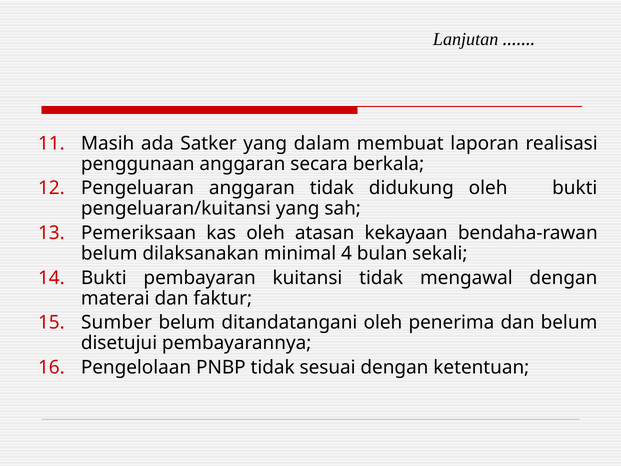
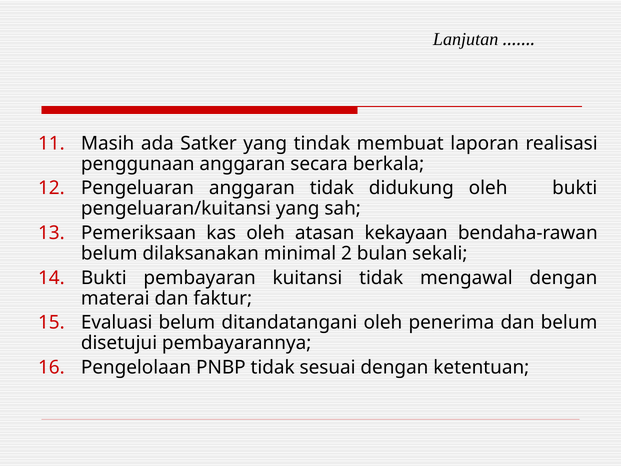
dalam: dalam -> tindak
4: 4 -> 2
Sumber: Sumber -> Evaluasi
